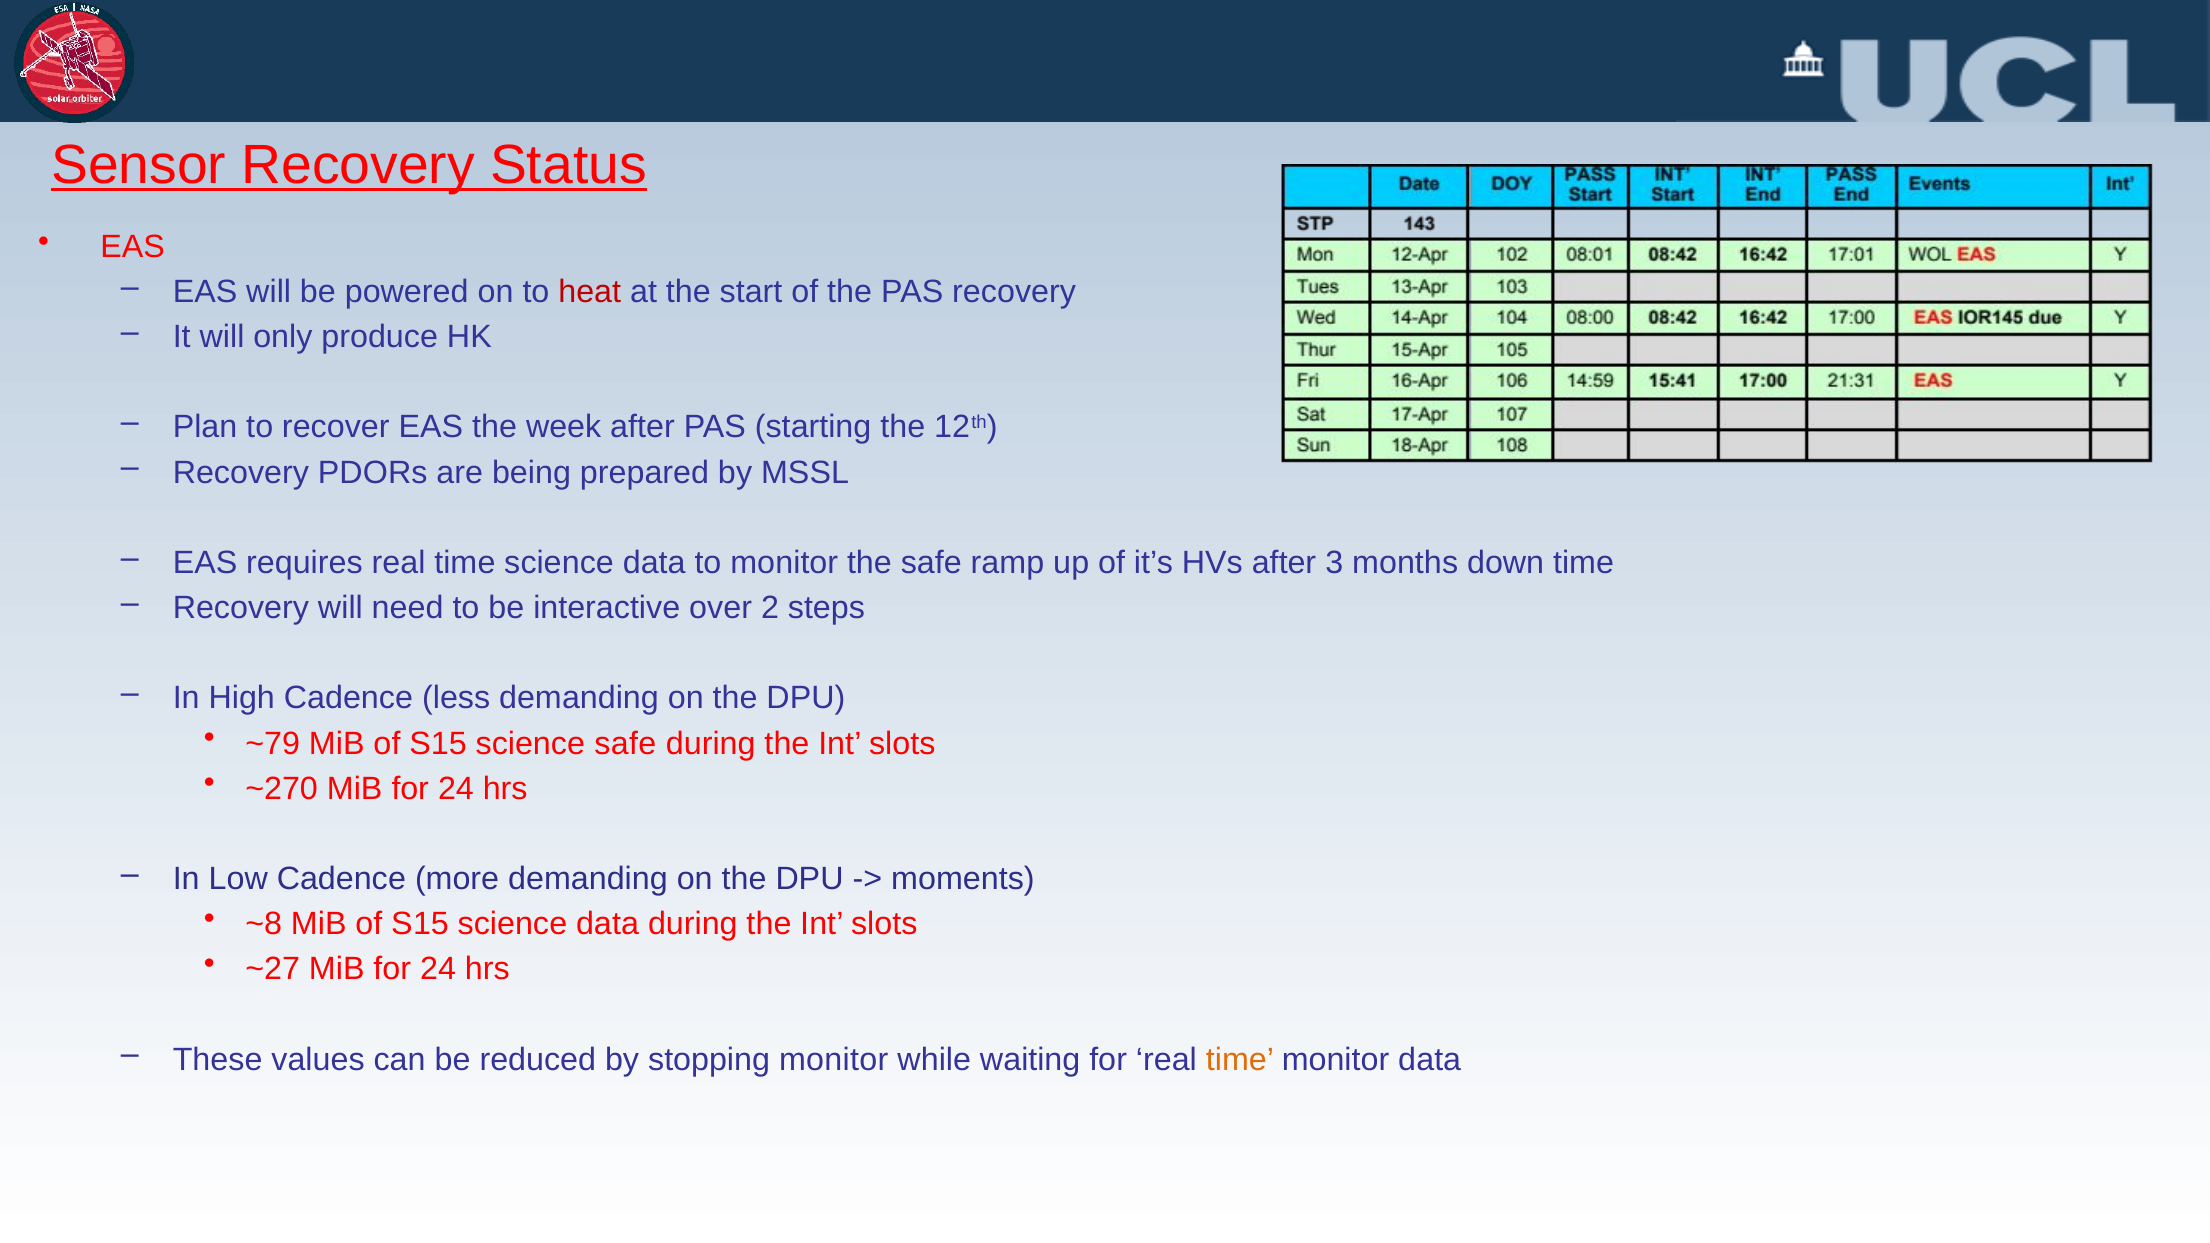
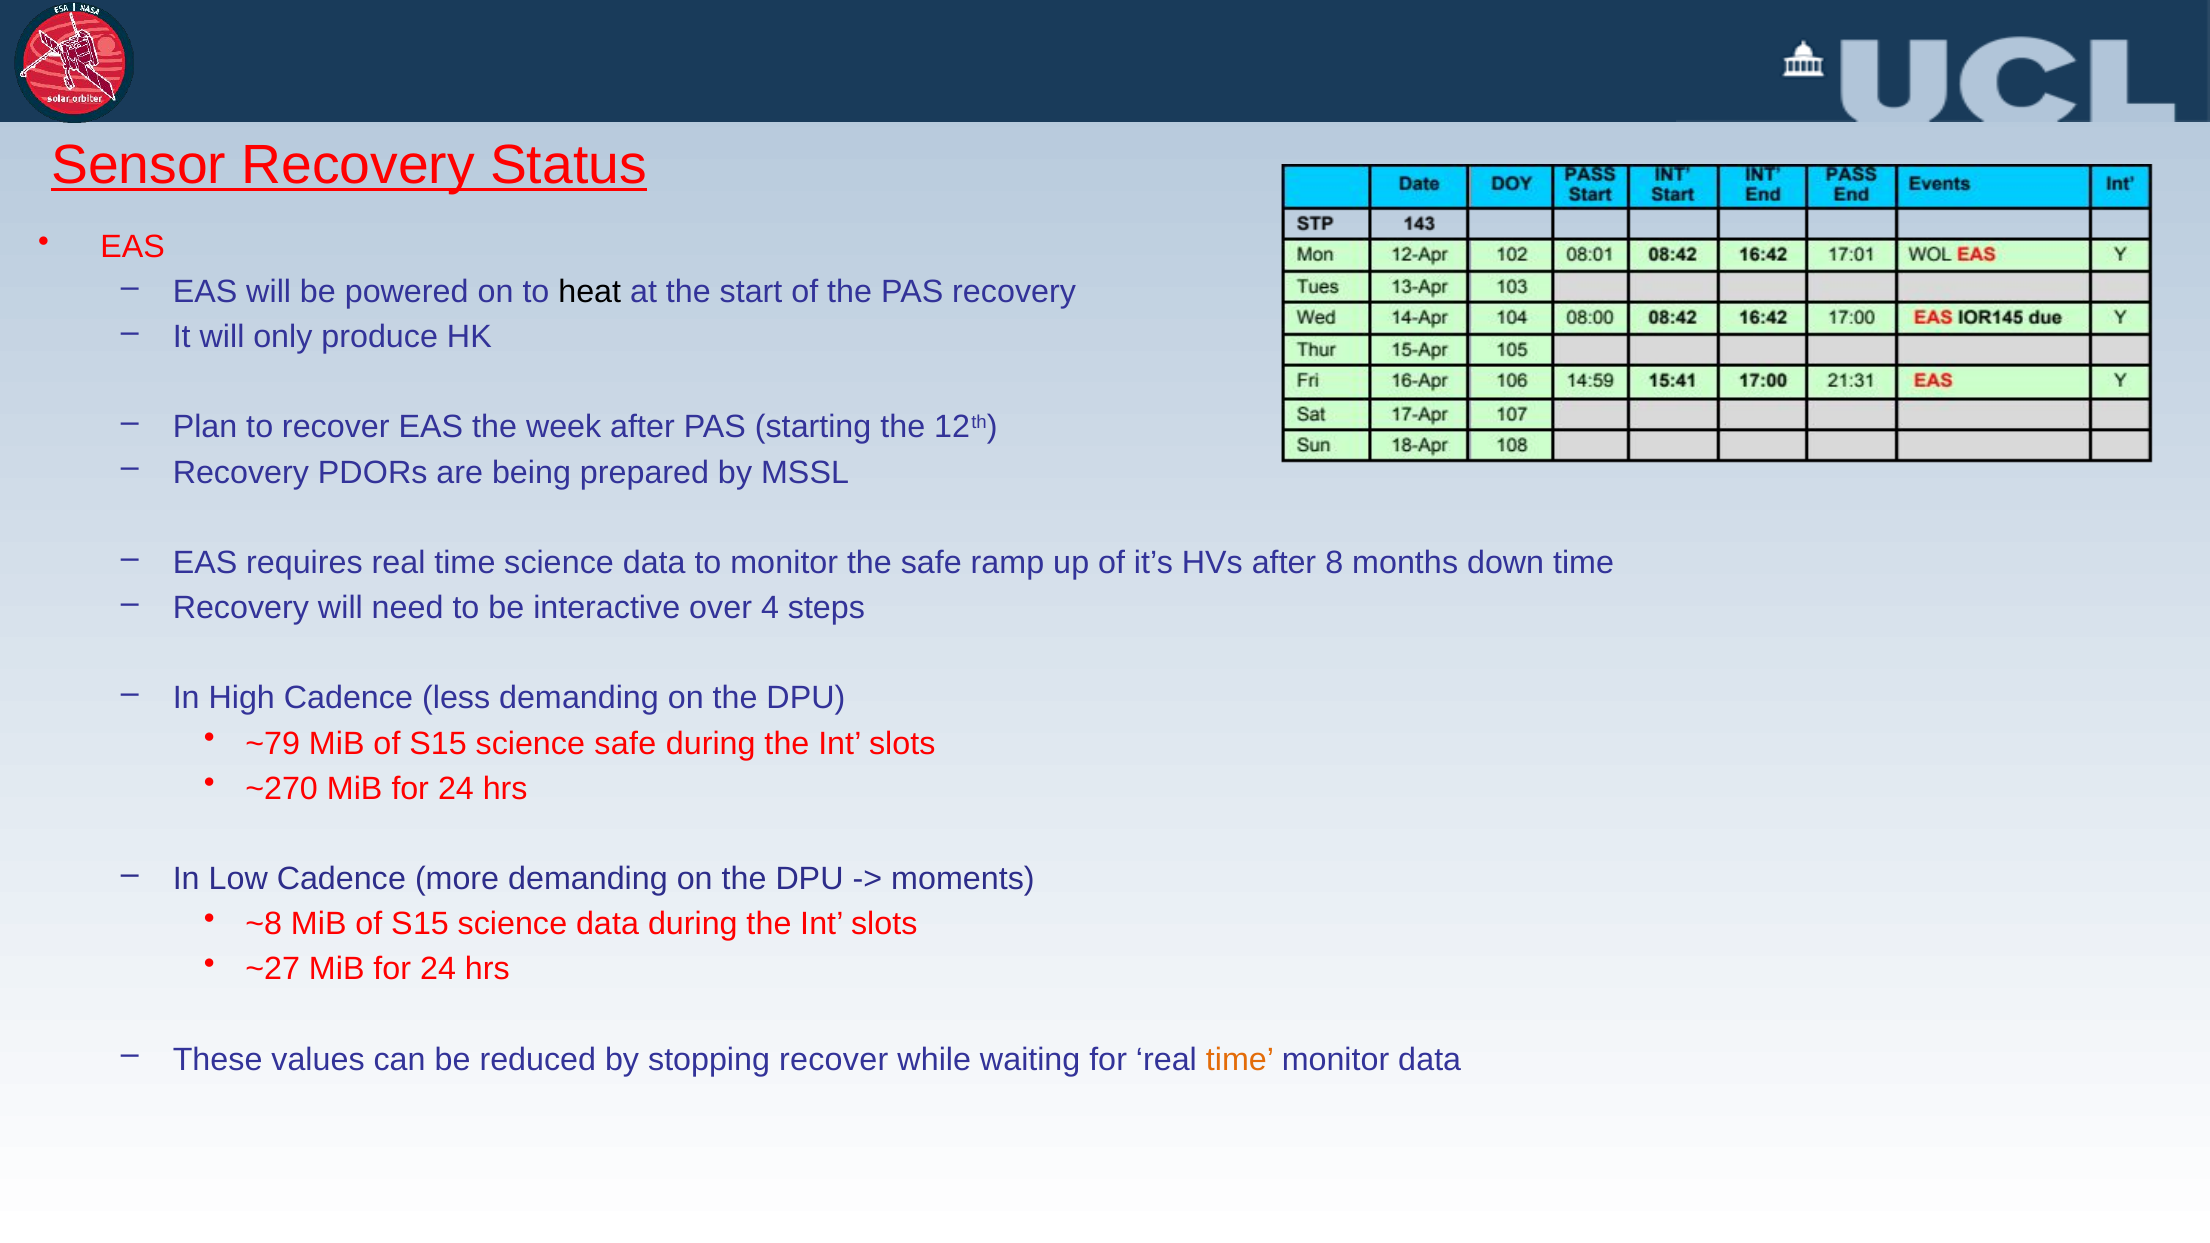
heat colour: red -> black
3: 3 -> 8
2: 2 -> 4
stopping monitor: monitor -> recover
